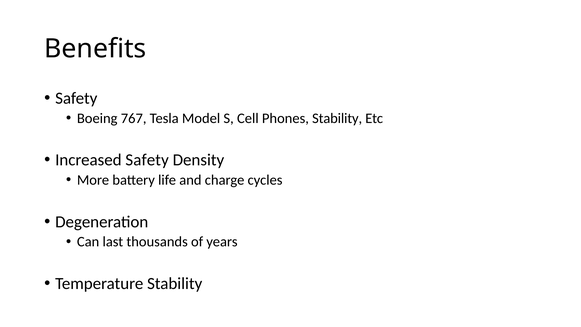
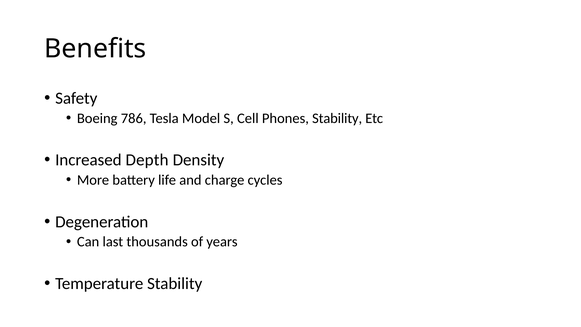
767: 767 -> 786
Increased Safety: Safety -> Depth
